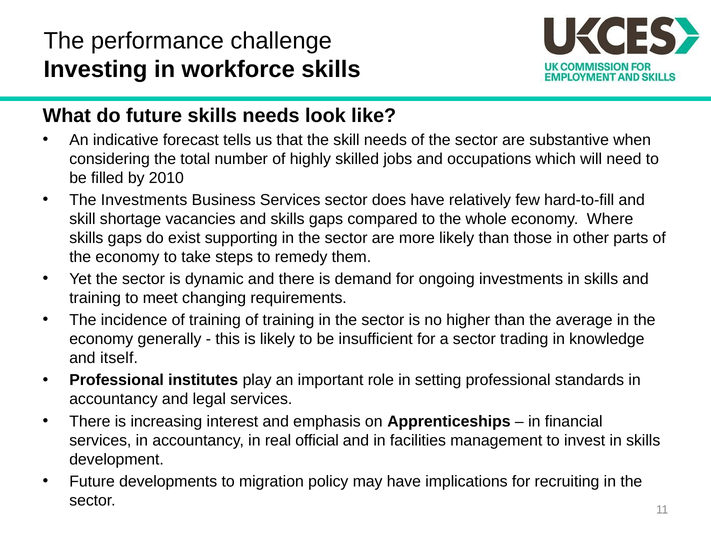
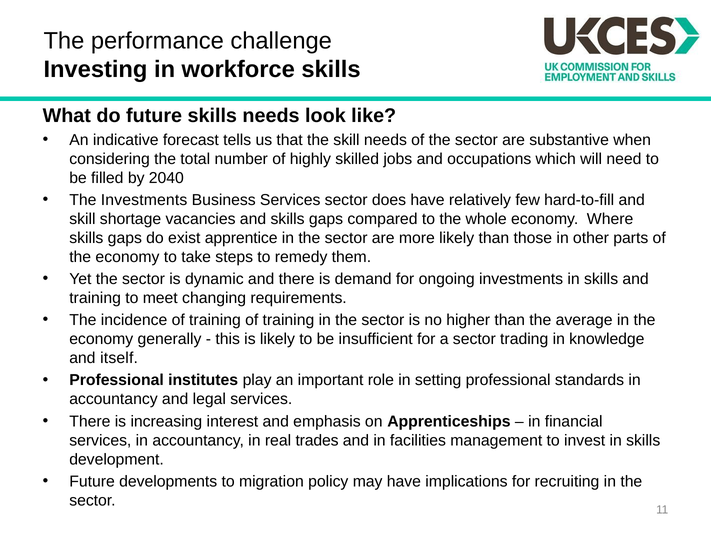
2010: 2010 -> 2040
supporting: supporting -> apprentice
official: official -> trades
